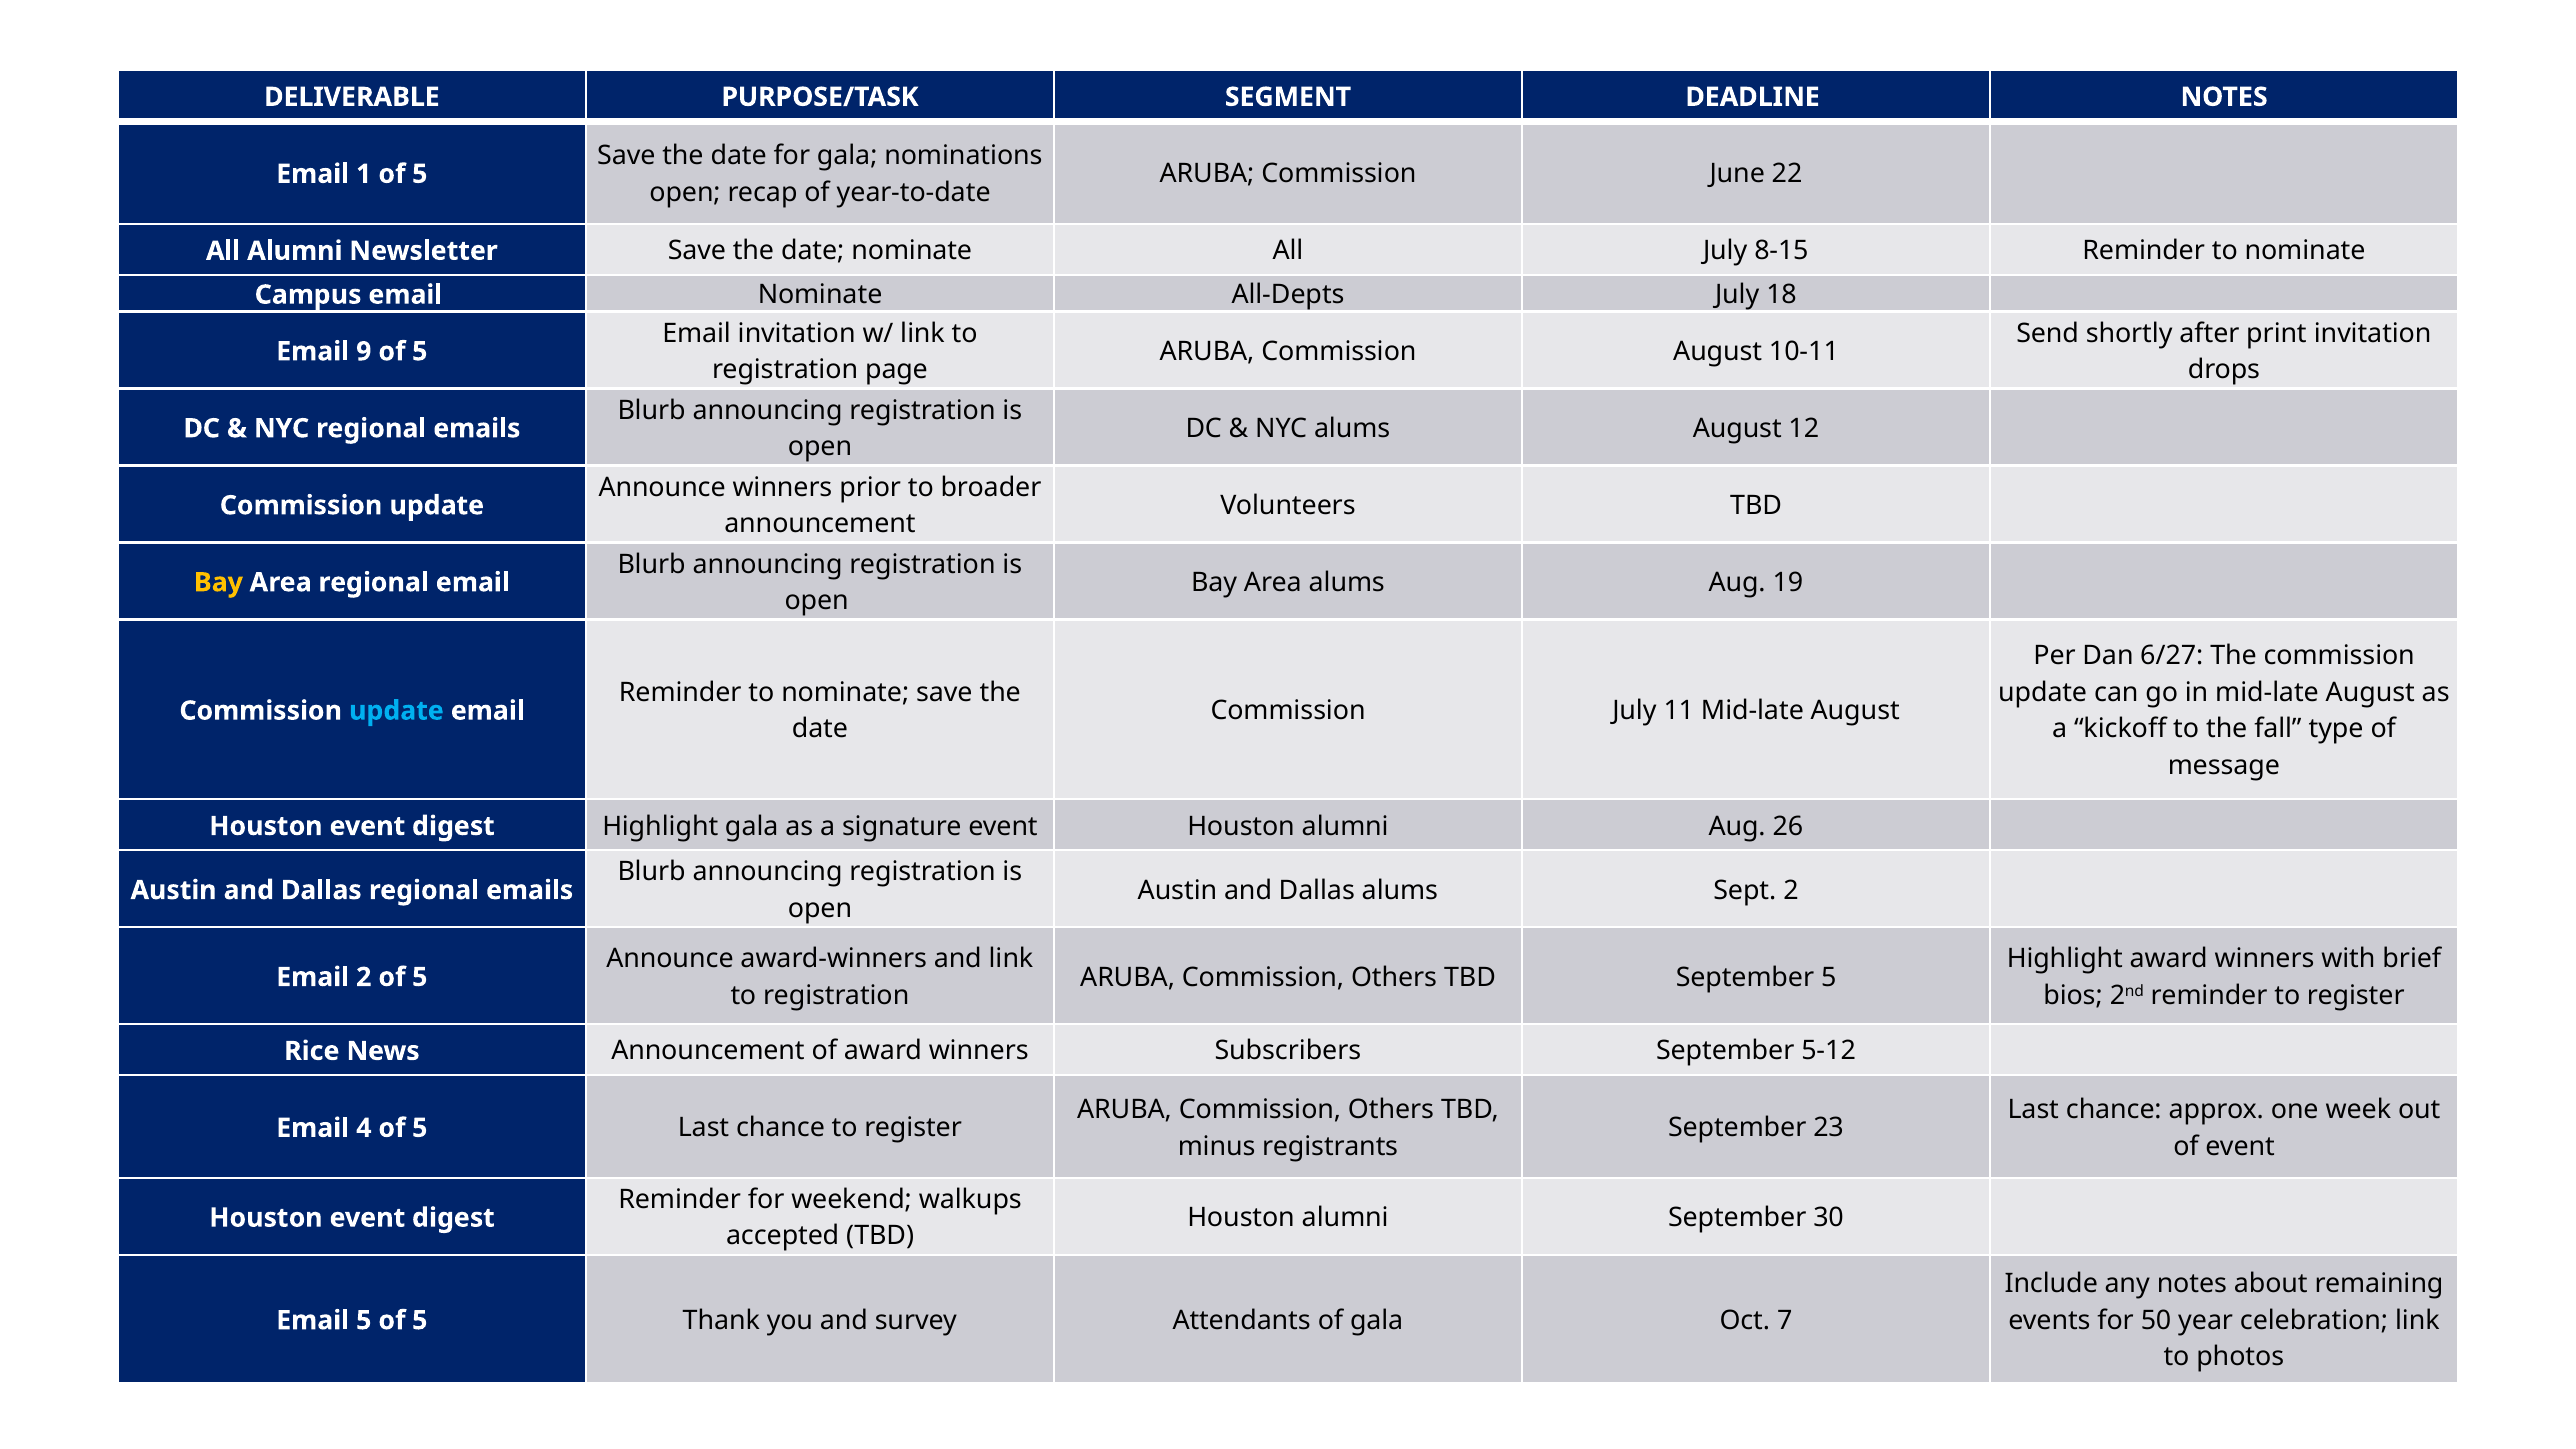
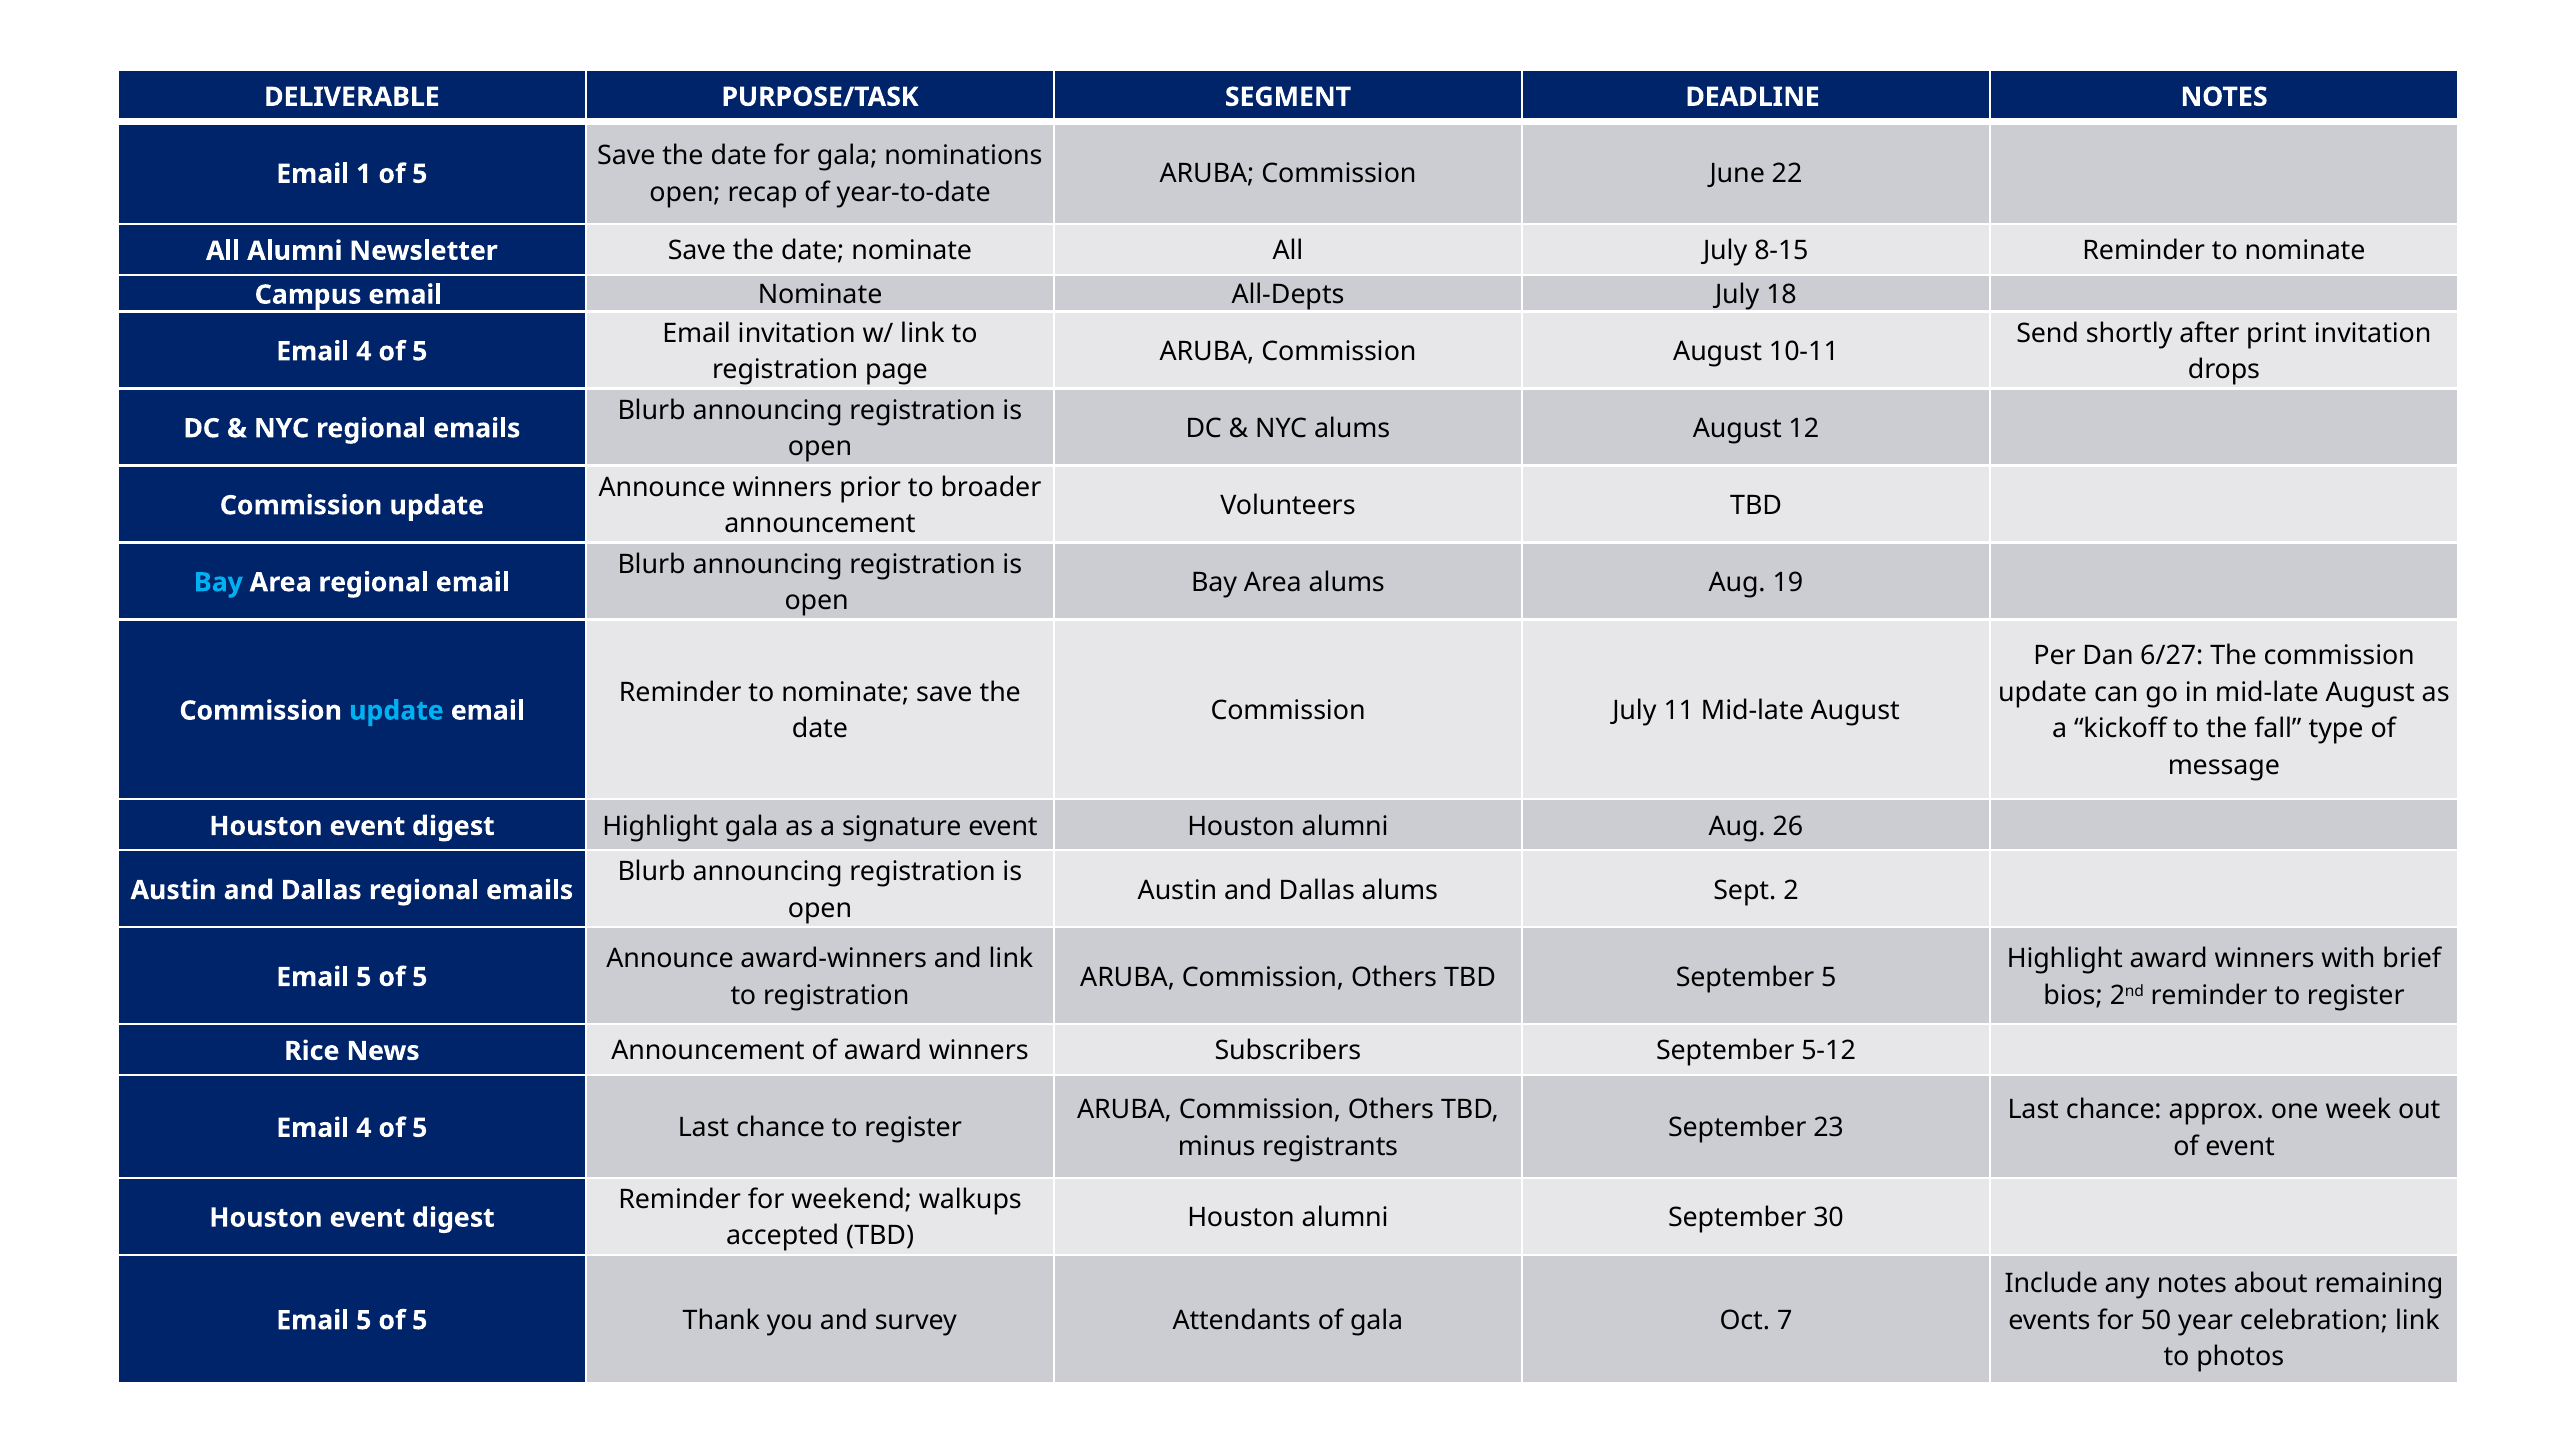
9 at (364, 352): 9 -> 4
Bay at (218, 582) colour: yellow -> light blue
2 at (364, 977): 2 -> 5
